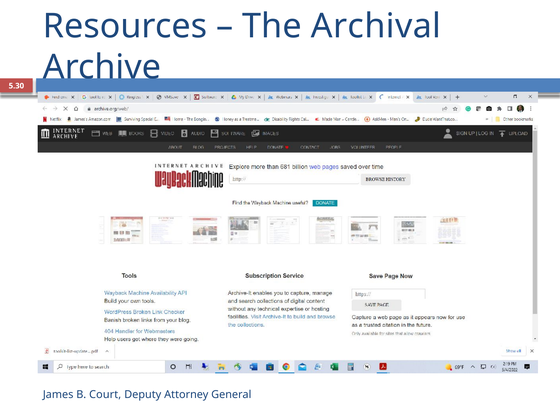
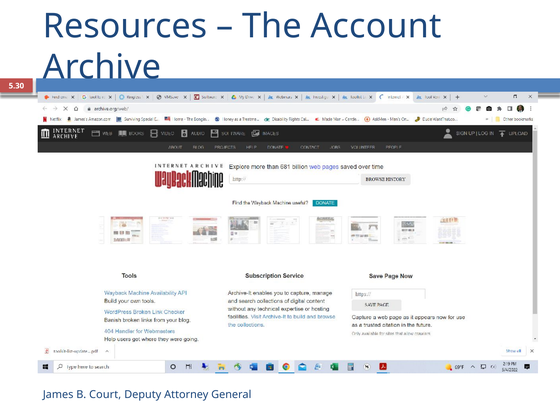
Archival: Archival -> Account
